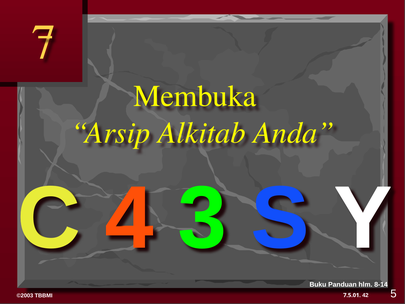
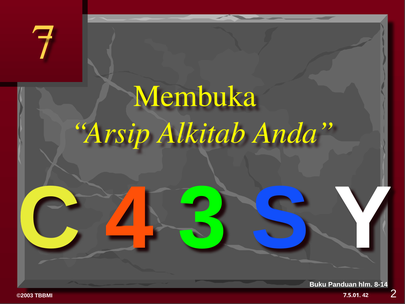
5: 5 -> 2
